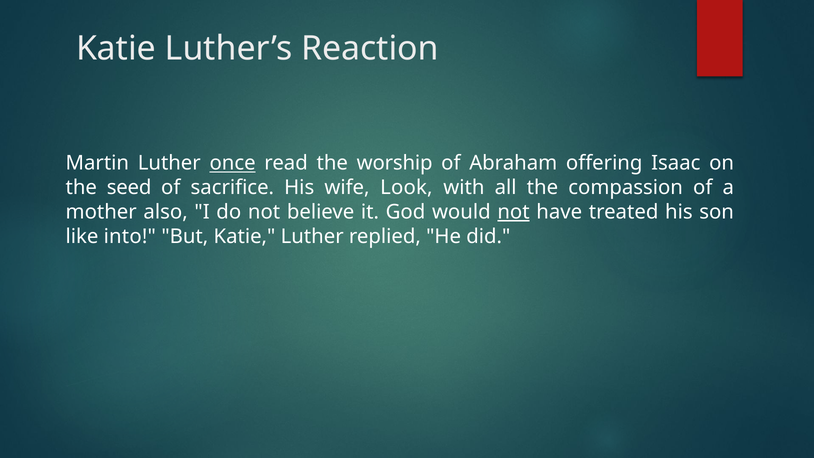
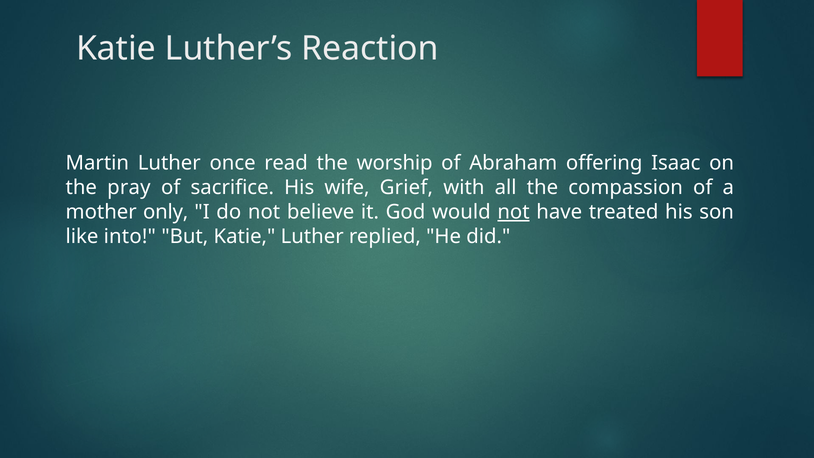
once underline: present -> none
seed: seed -> pray
Look: Look -> Grief
also: also -> only
